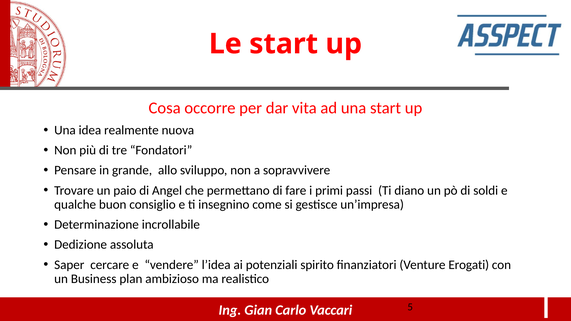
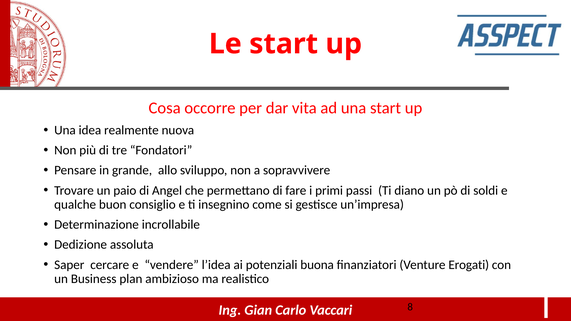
spirito: spirito -> buona
5: 5 -> 8
